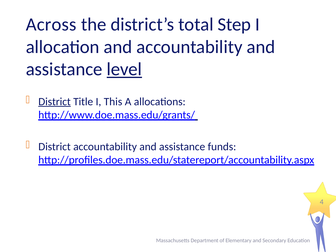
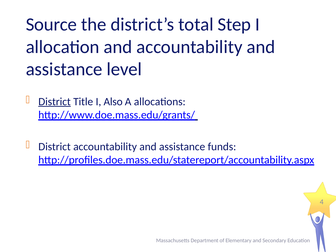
Across: Across -> Source
level underline: present -> none
This: This -> Also
